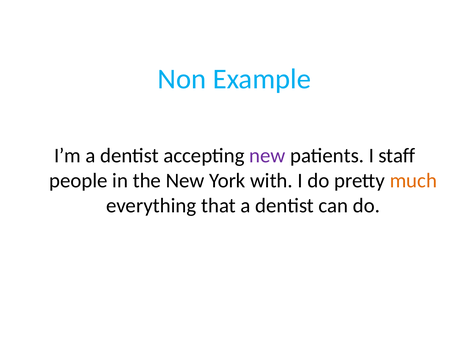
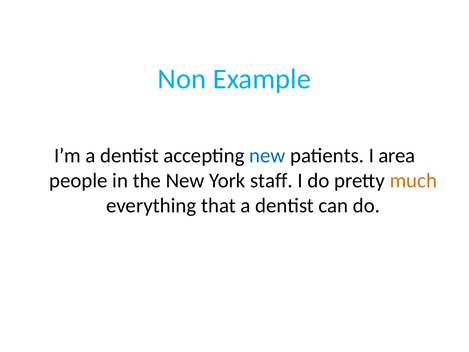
new at (267, 155) colour: purple -> blue
staff: staff -> area
with: with -> staff
